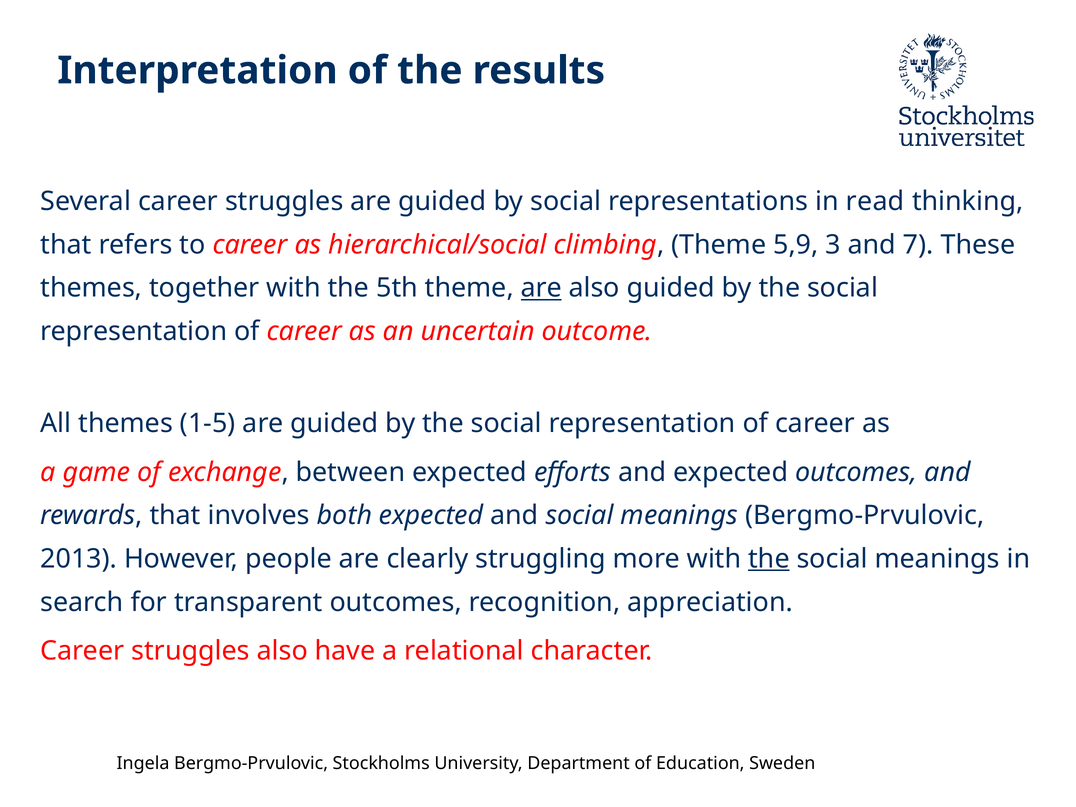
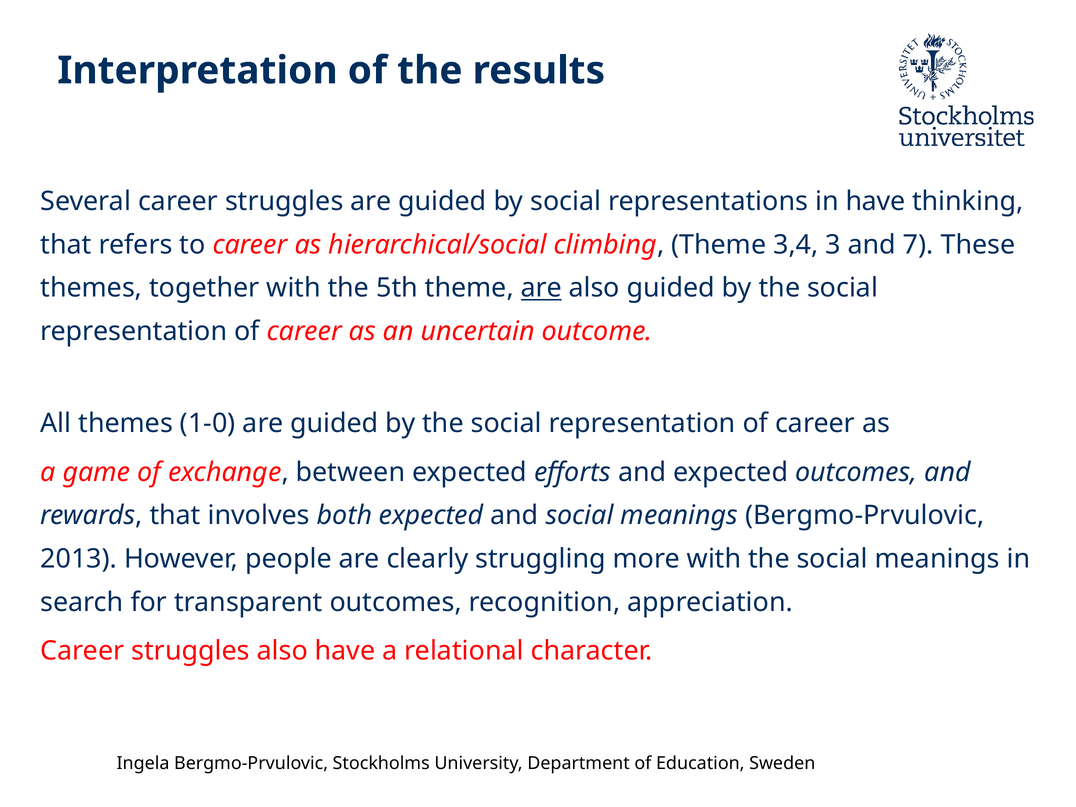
in read: read -> have
5,9: 5,9 -> 3,4
1-5: 1-5 -> 1-0
the at (769, 559) underline: present -> none
